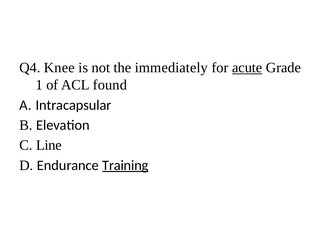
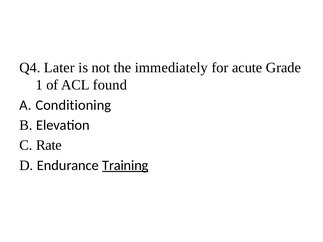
Knee: Knee -> Later
acute underline: present -> none
Intracapsular: Intracapsular -> Conditioning
Line: Line -> Rate
